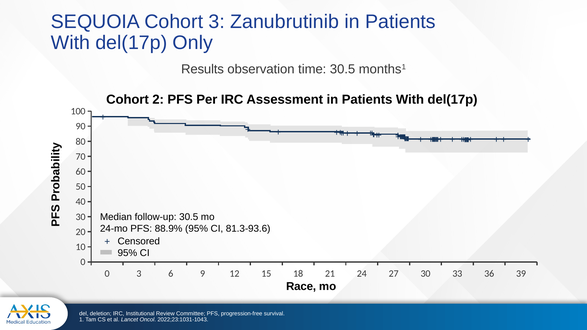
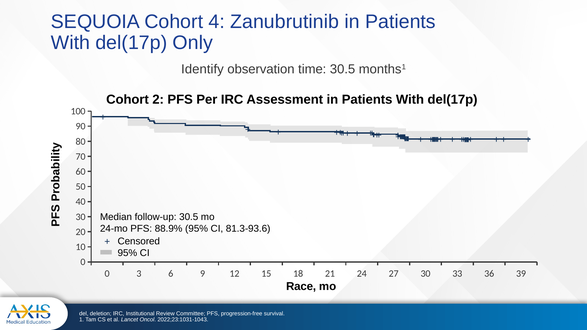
Cohort 3: 3 -> 4
Results: Results -> Identify
